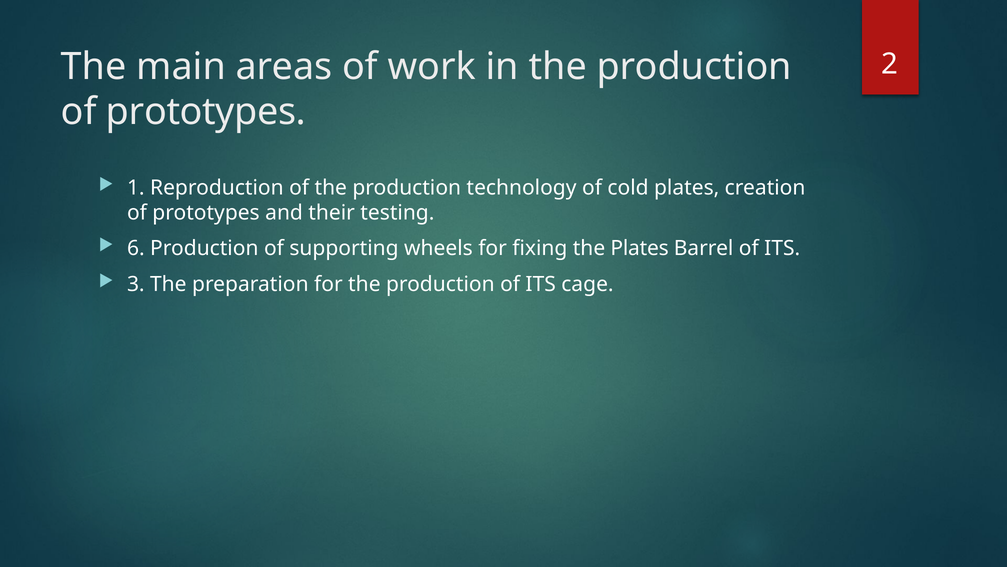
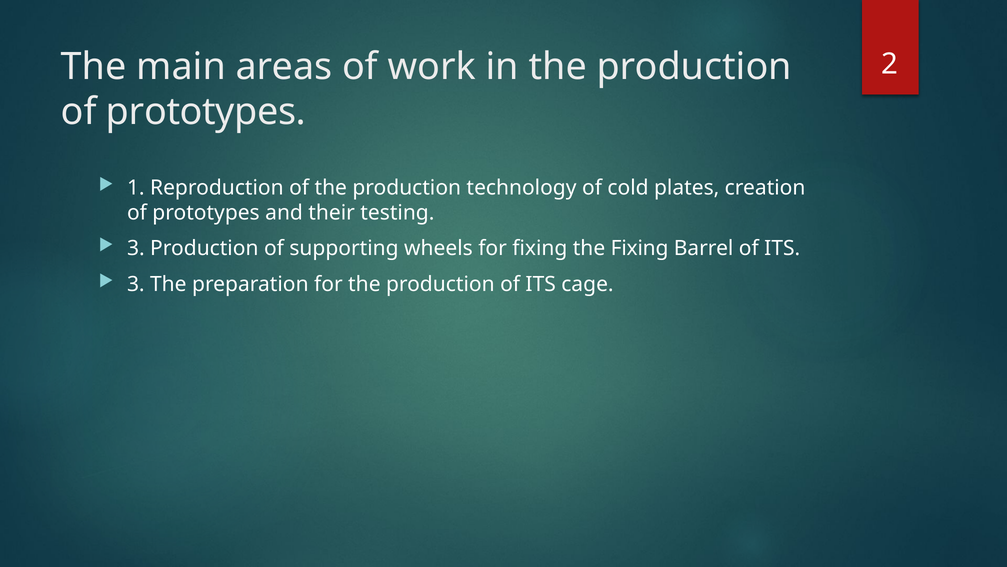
6 at (136, 248): 6 -> 3
the Plates: Plates -> Fixing
